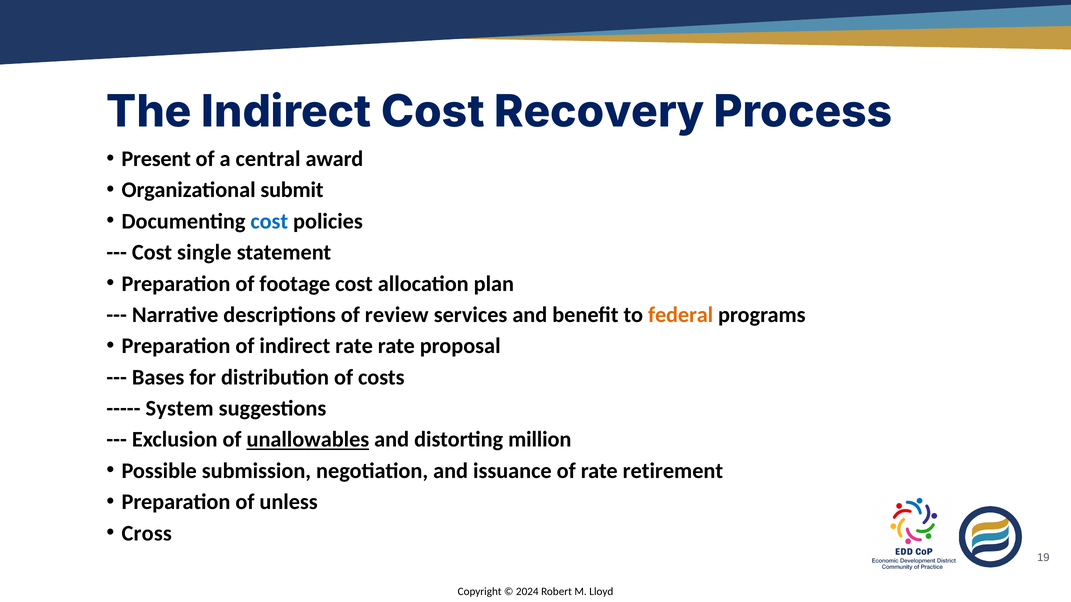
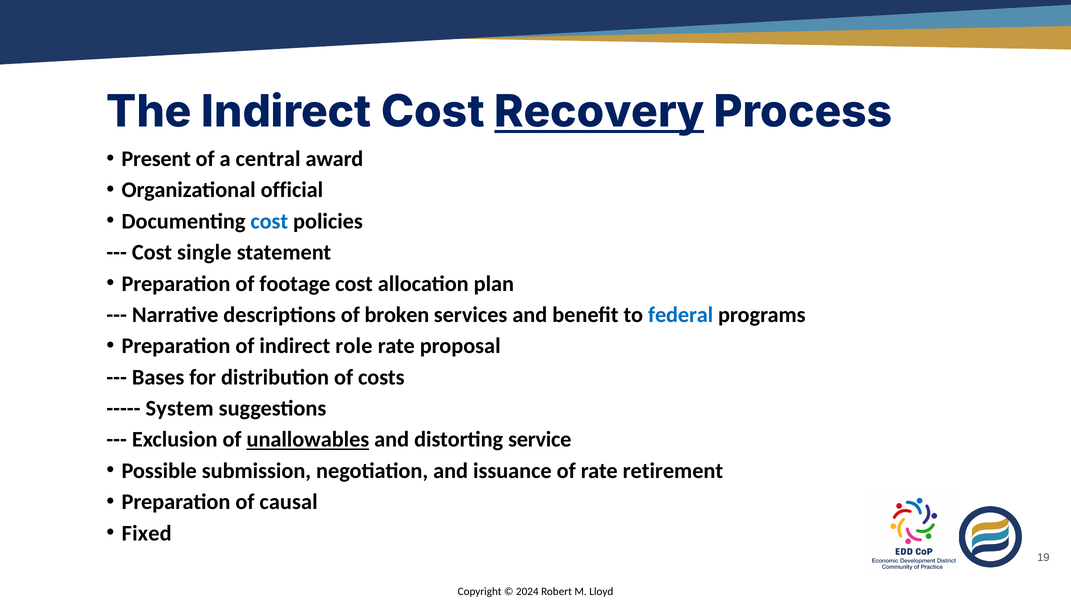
Recovery underline: none -> present
submit: submit -> official
review: review -> broken
federal colour: orange -> blue
indirect rate: rate -> role
million: million -> service
unless: unless -> causal
Cross: Cross -> Fixed
